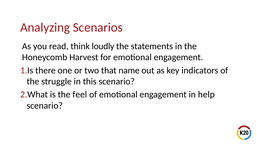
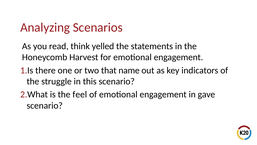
loudly: loudly -> yelled
help: help -> gave
